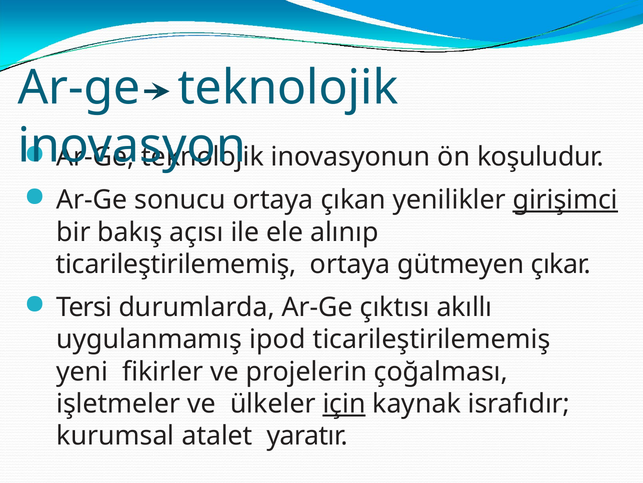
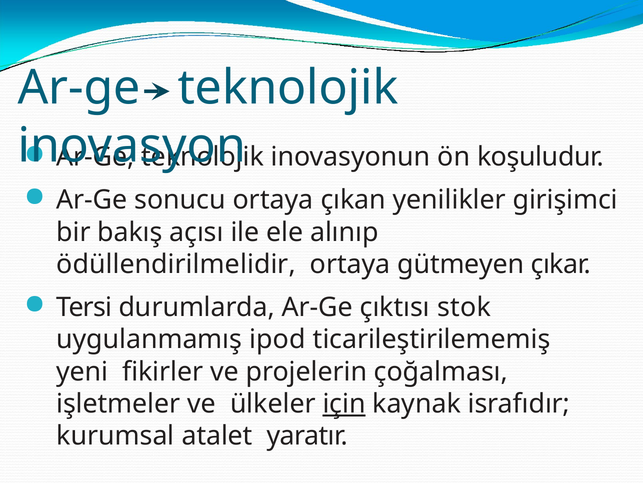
girişimci underline: present -> none
ticarileştirilememiş at (176, 264): ticarileştirilememiş -> ödüllendirilmelidir
akıllı: akıllı -> stok
